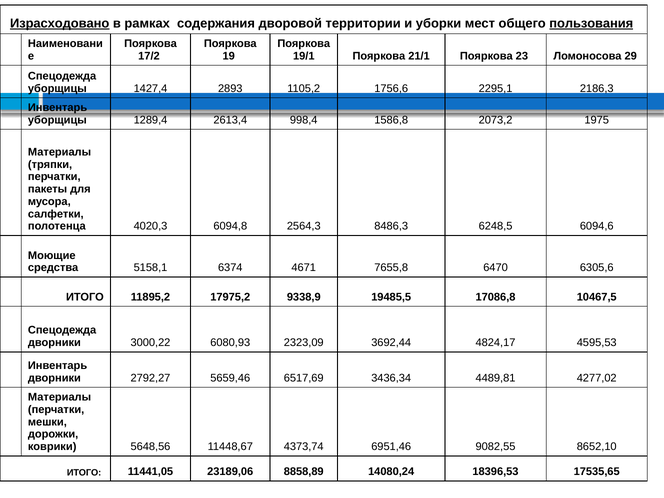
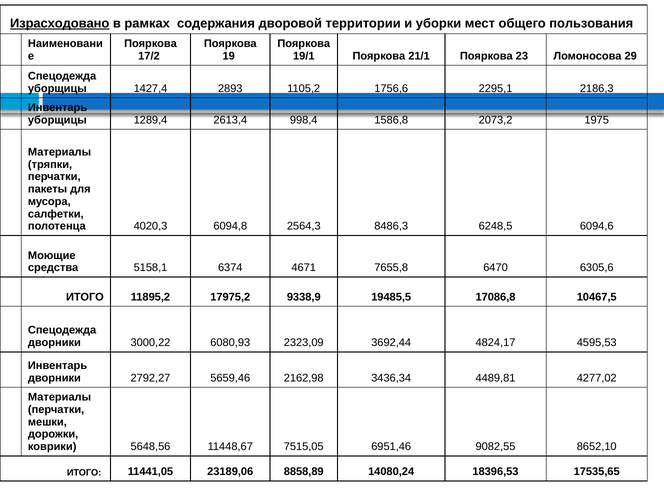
пользования underline: present -> none
6517,69: 6517,69 -> 2162,98
4373,74: 4373,74 -> 7515,05
